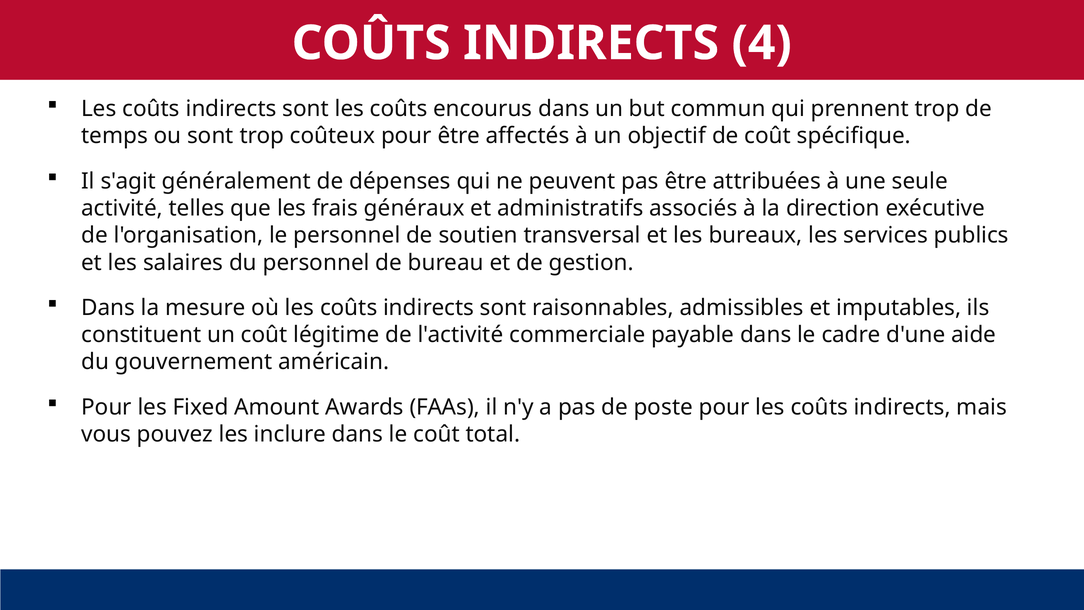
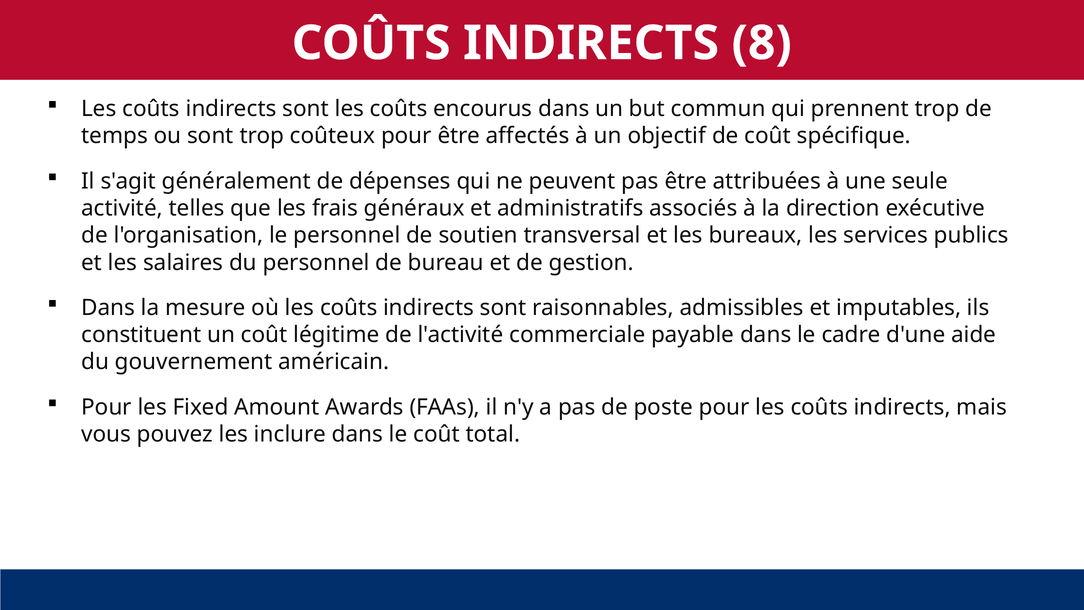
4: 4 -> 8
